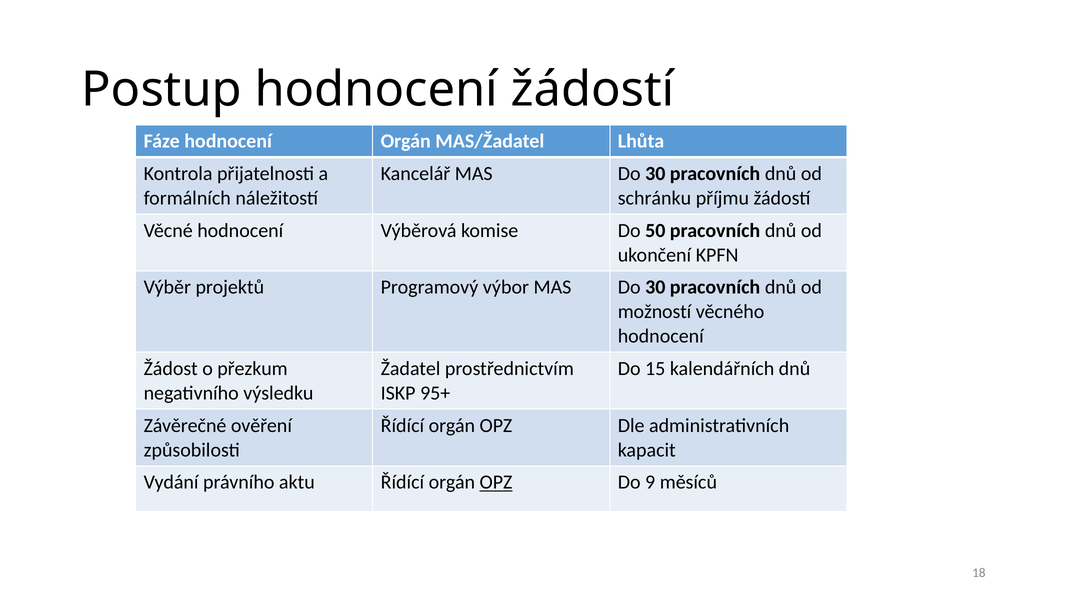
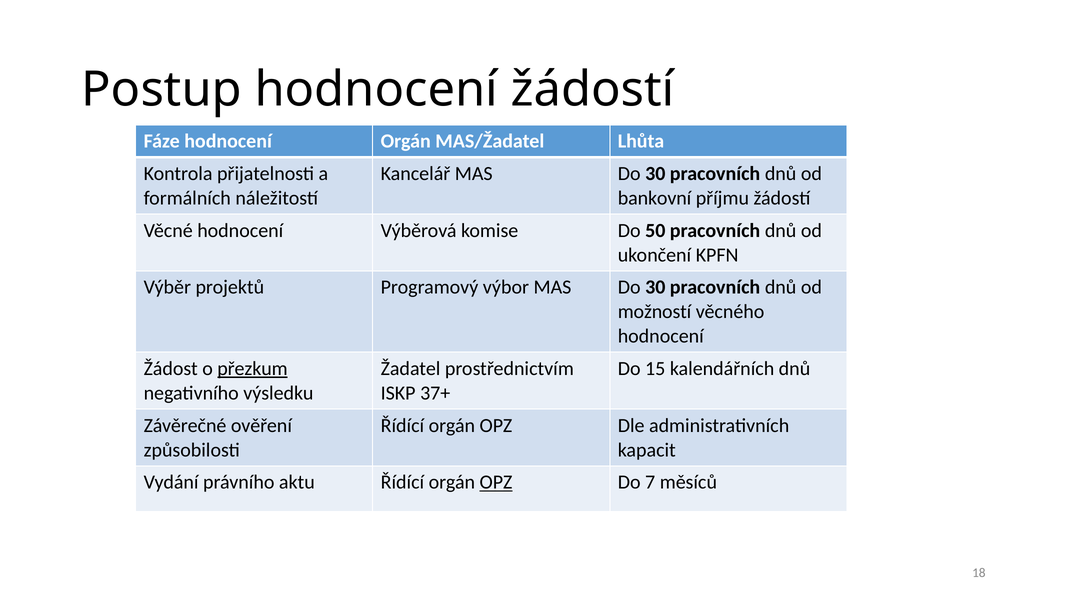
schránku: schránku -> bankovní
přezkum underline: none -> present
95+: 95+ -> 37+
9: 9 -> 7
